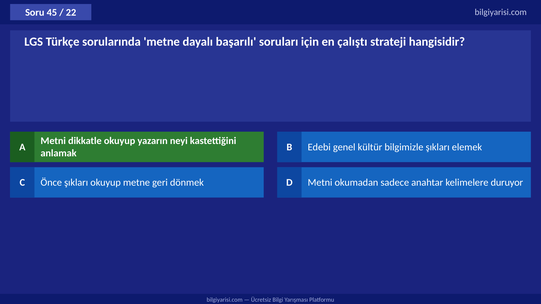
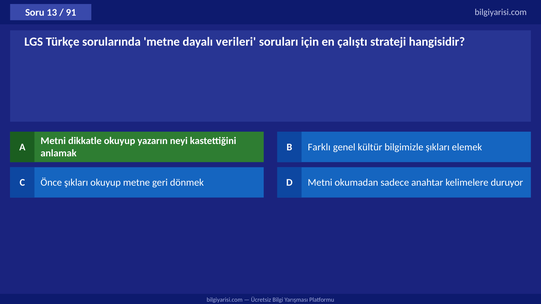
45: 45 -> 13
22: 22 -> 91
başarılı: başarılı -> verileri
Edebi: Edebi -> Farklı
